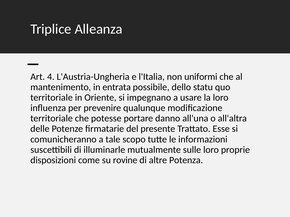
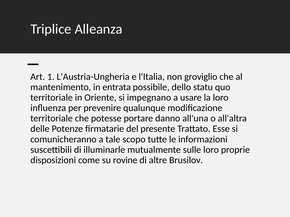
4: 4 -> 1
uniformi: uniformi -> groviglio
Potenza: Potenza -> Brusilov
